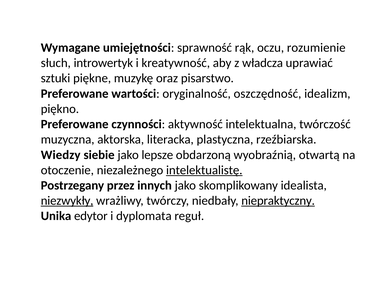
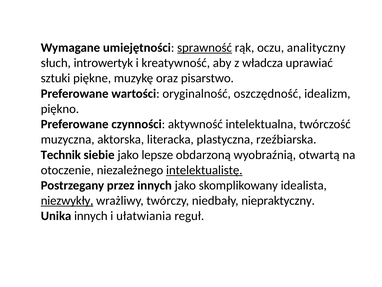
sprawność underline: none -> present
rozumienie: rozumienie -> analityczny
Wiedzy: Wiedzy -> Technik
niepraktyczny underline: present -> none
Unika edytor: edytor -> innych
dyplomata: dyplomata -> ułatwiania
